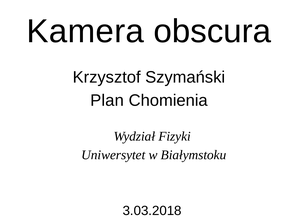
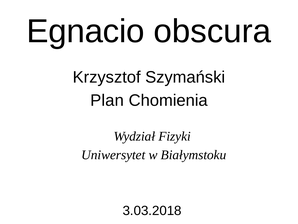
Kamera: Kamera -> Egnacio
